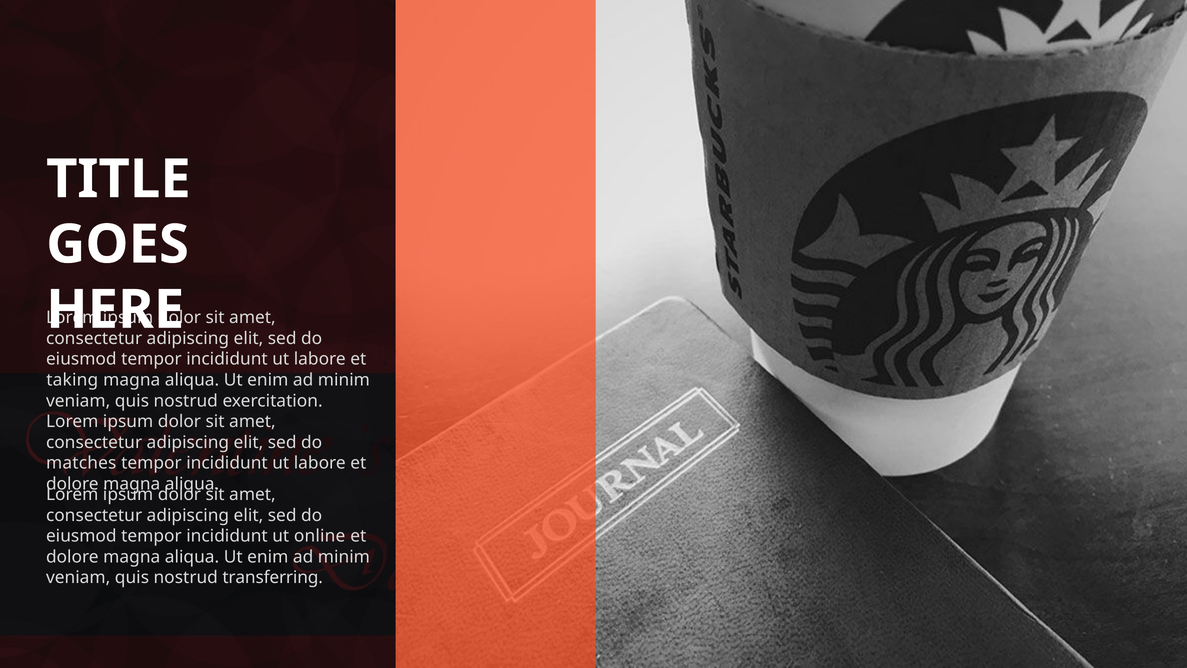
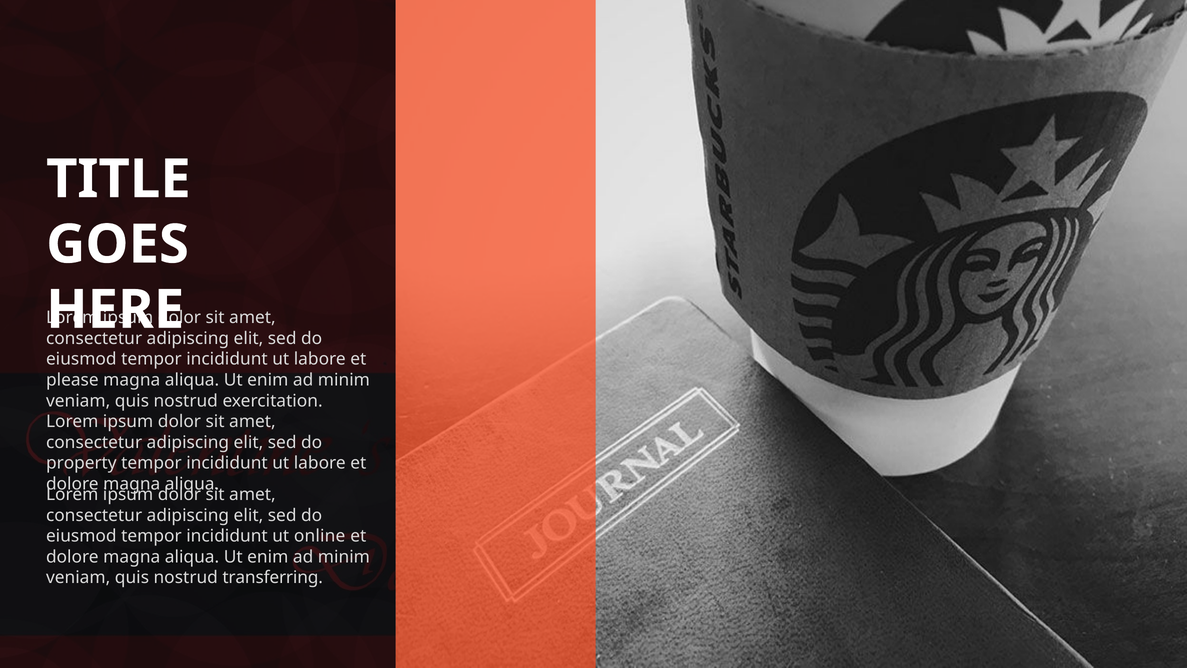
taking: taking -> please
matches: matches -> property
